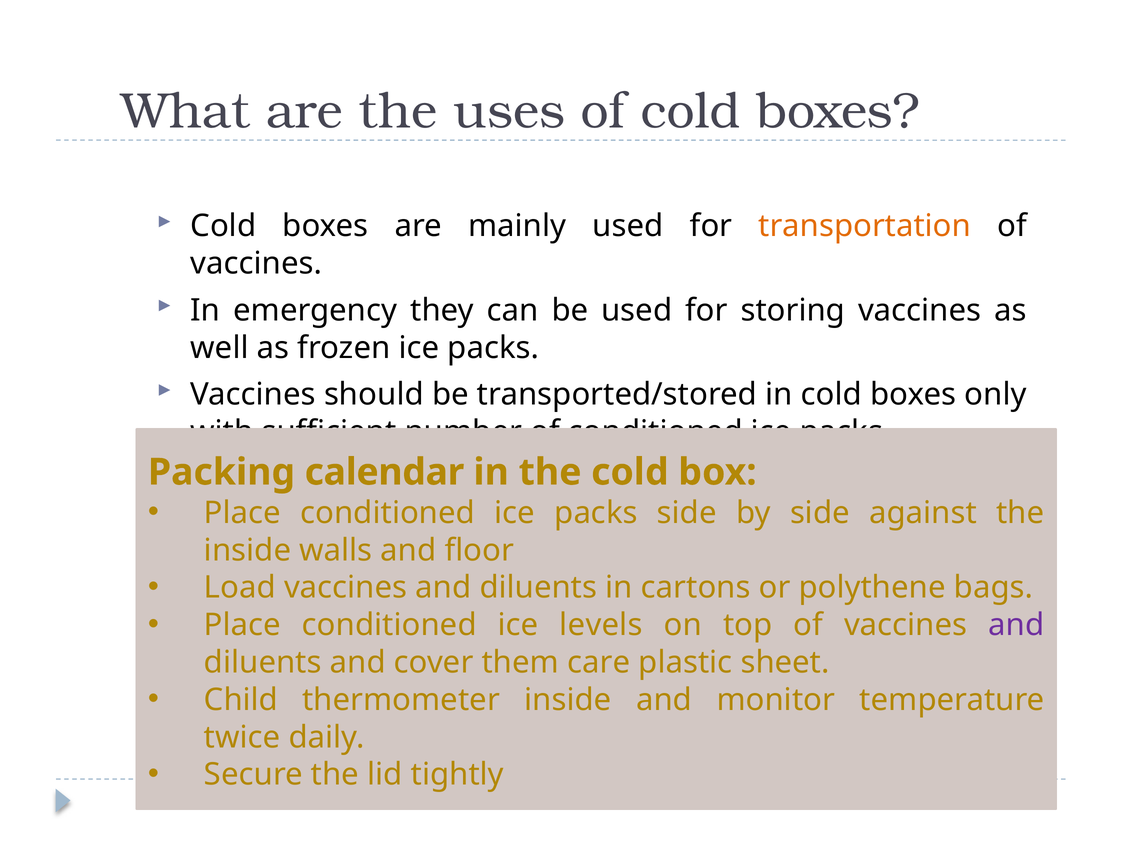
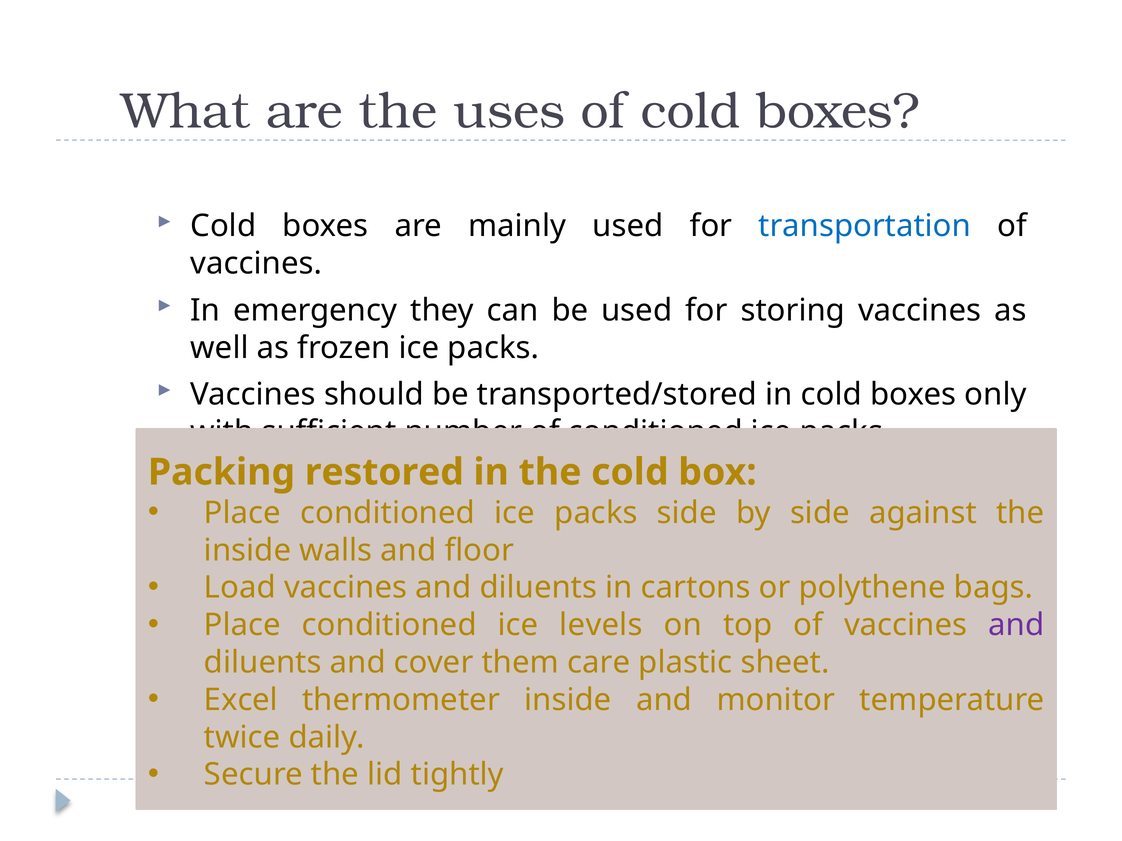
transportation colour: orange -> blue
calendar: calendar -> restored
Child: Child -> Excel
